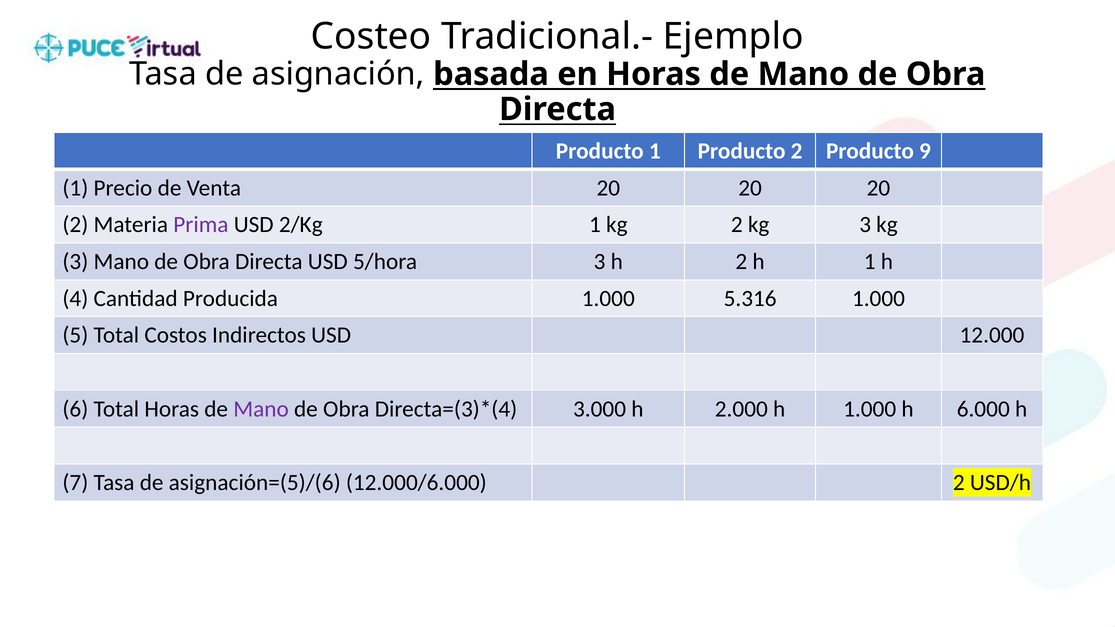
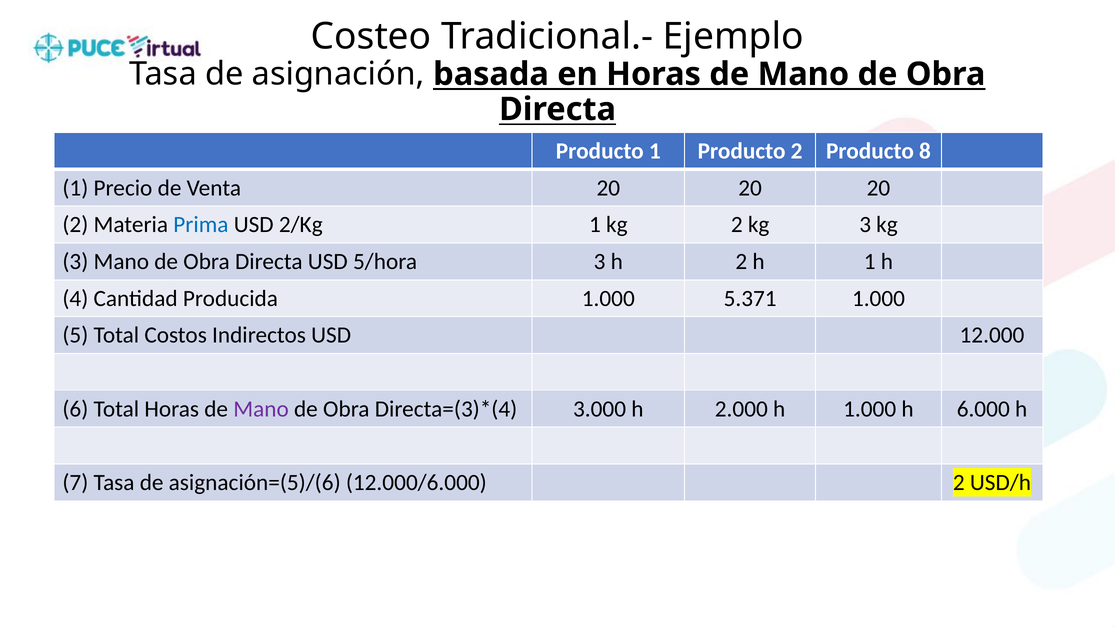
9: 9 -> 8
Prima colour: purple -> blue
5.316: 5.316 -> 5.371
